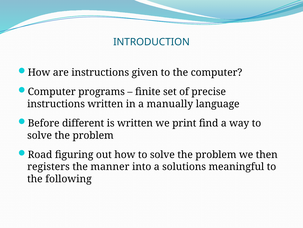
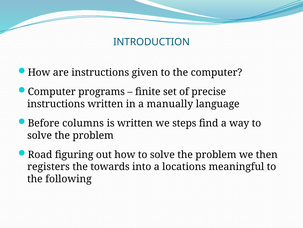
different: different -> columns
print: print -> steps
manner: manner -> towards
solutions: solutions -> locations
